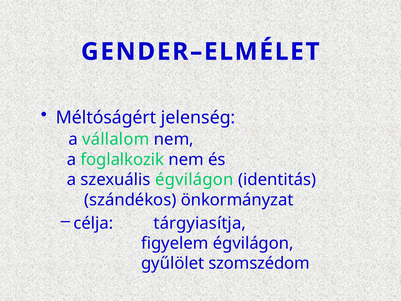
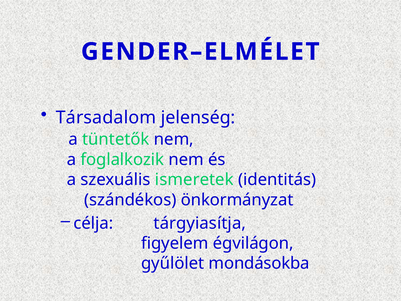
Méltóságért: Méltóságért -> Társadalom
vállalom: vállalom -> tüntetők
szexuális égvilágon: égvilágon -> ismeretek
szomszédom: szomszédom -> mondásokba
